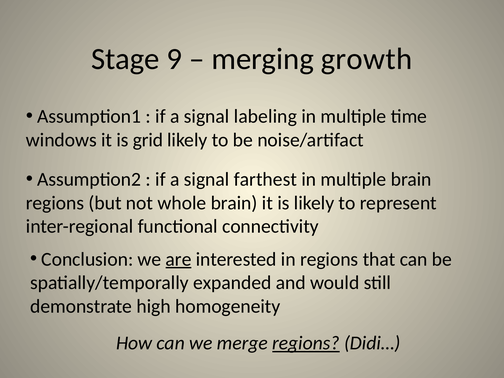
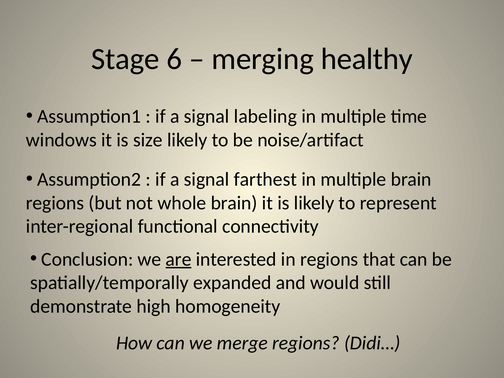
9: 9 -> 6
growth: growth -> healthy
grid: grid -> size
regions at (306, 343) underline: present -> none
